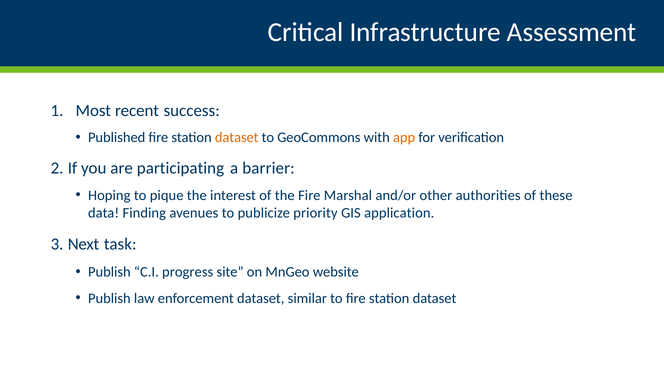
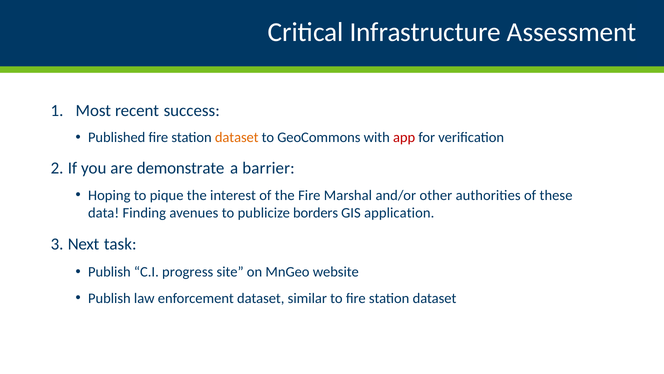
app colour: orange -> red
participating: participating -> demonstrate
priority: priority -> borders
